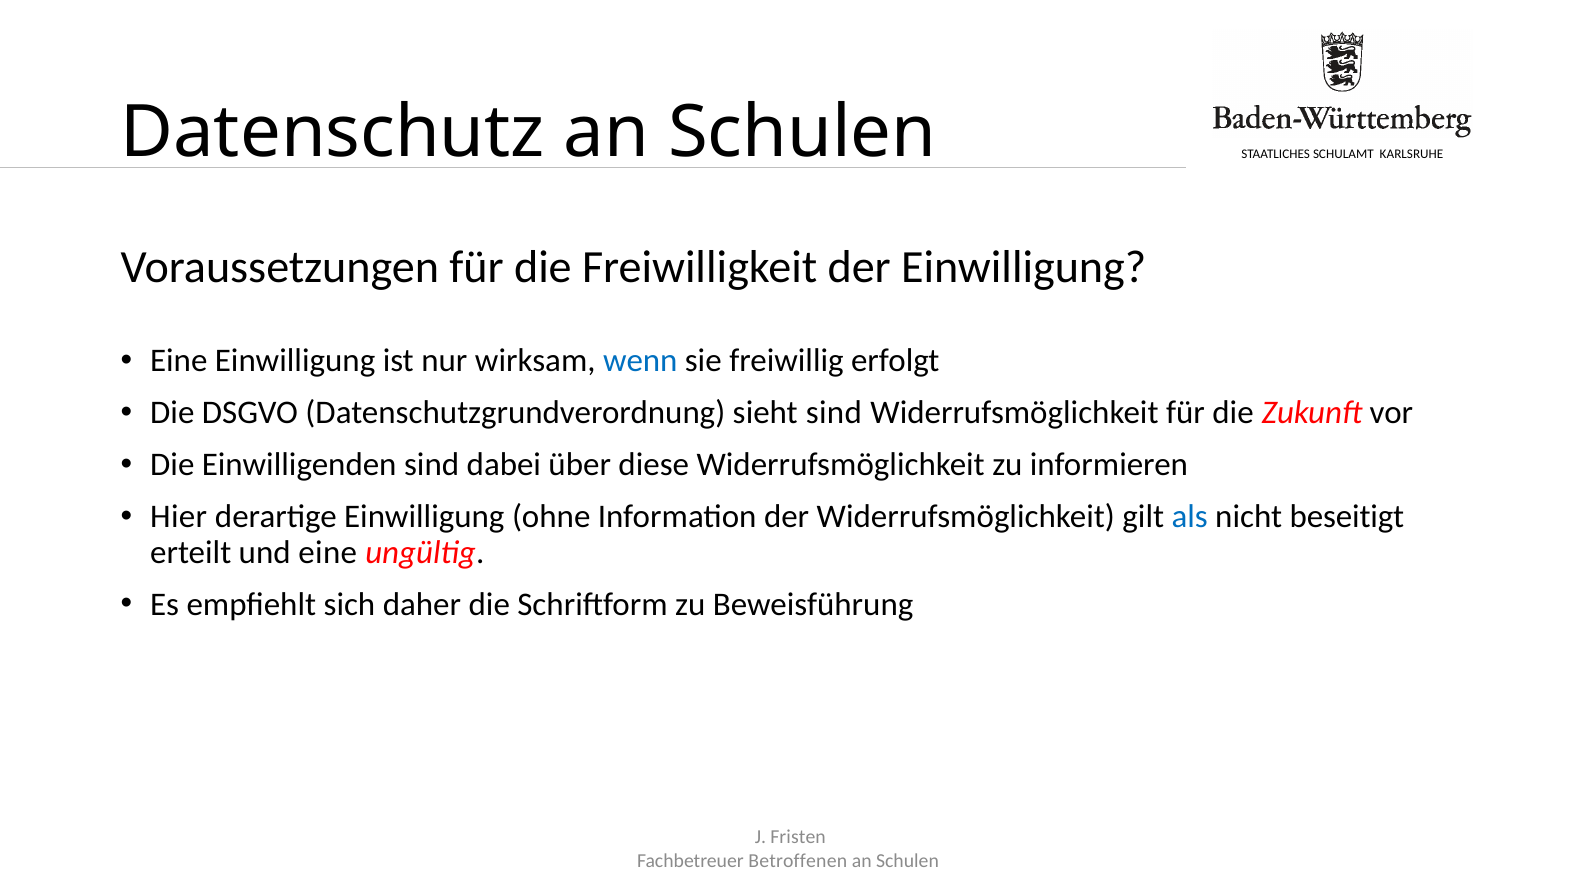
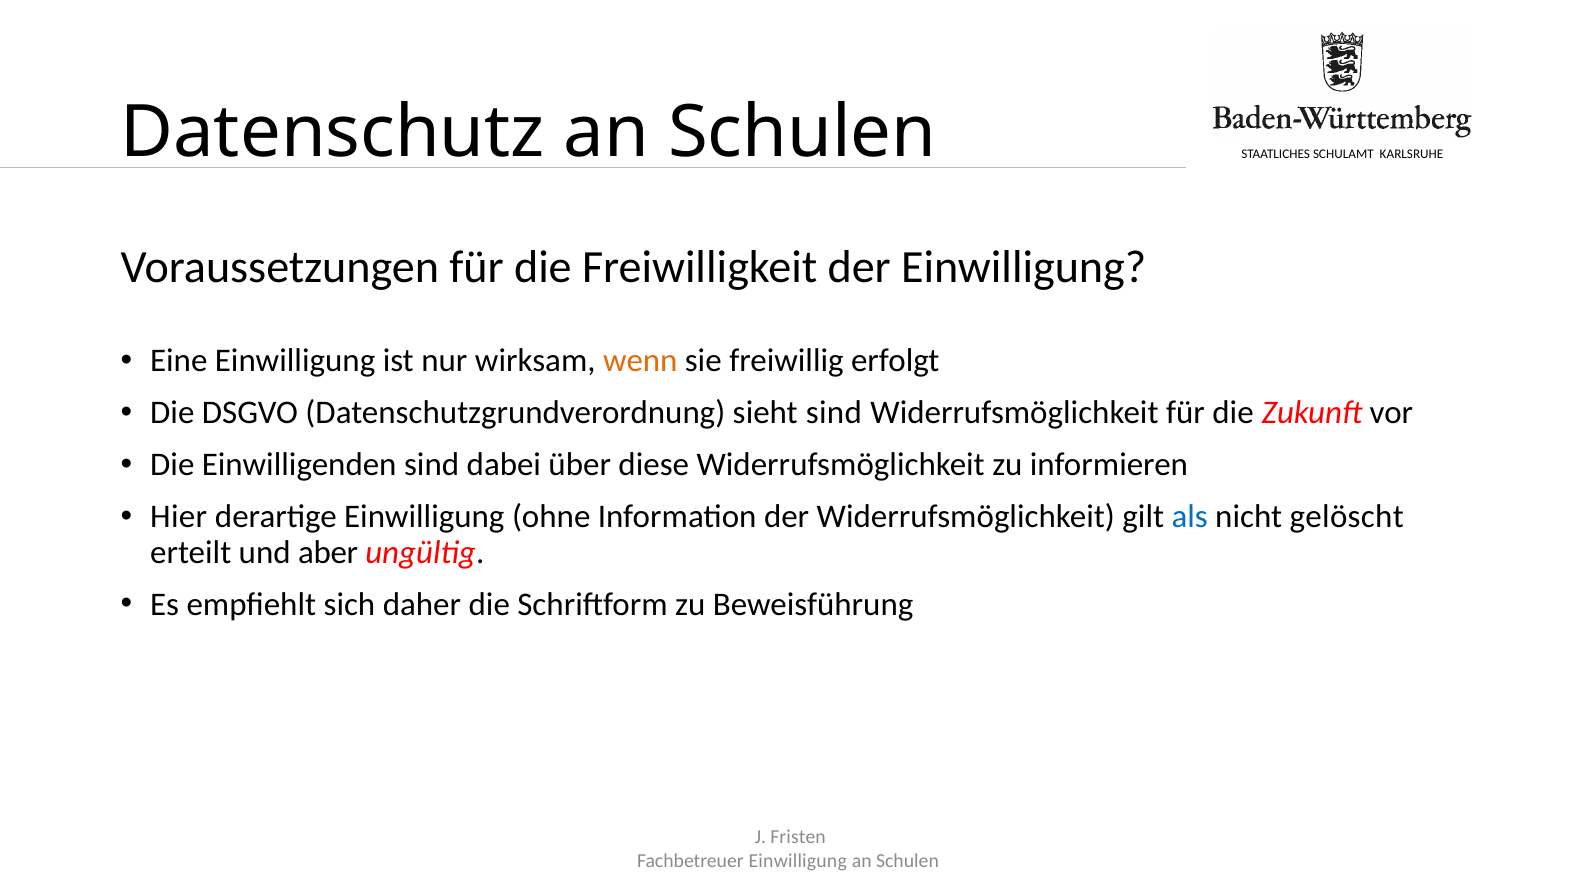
wenn colour: blue -> orange
beseitigt: beseitigt -> gelöscht
und eine: eine -> aber
Fachbetreuer Betroffenen: Betroffenen -> Einwilligung
